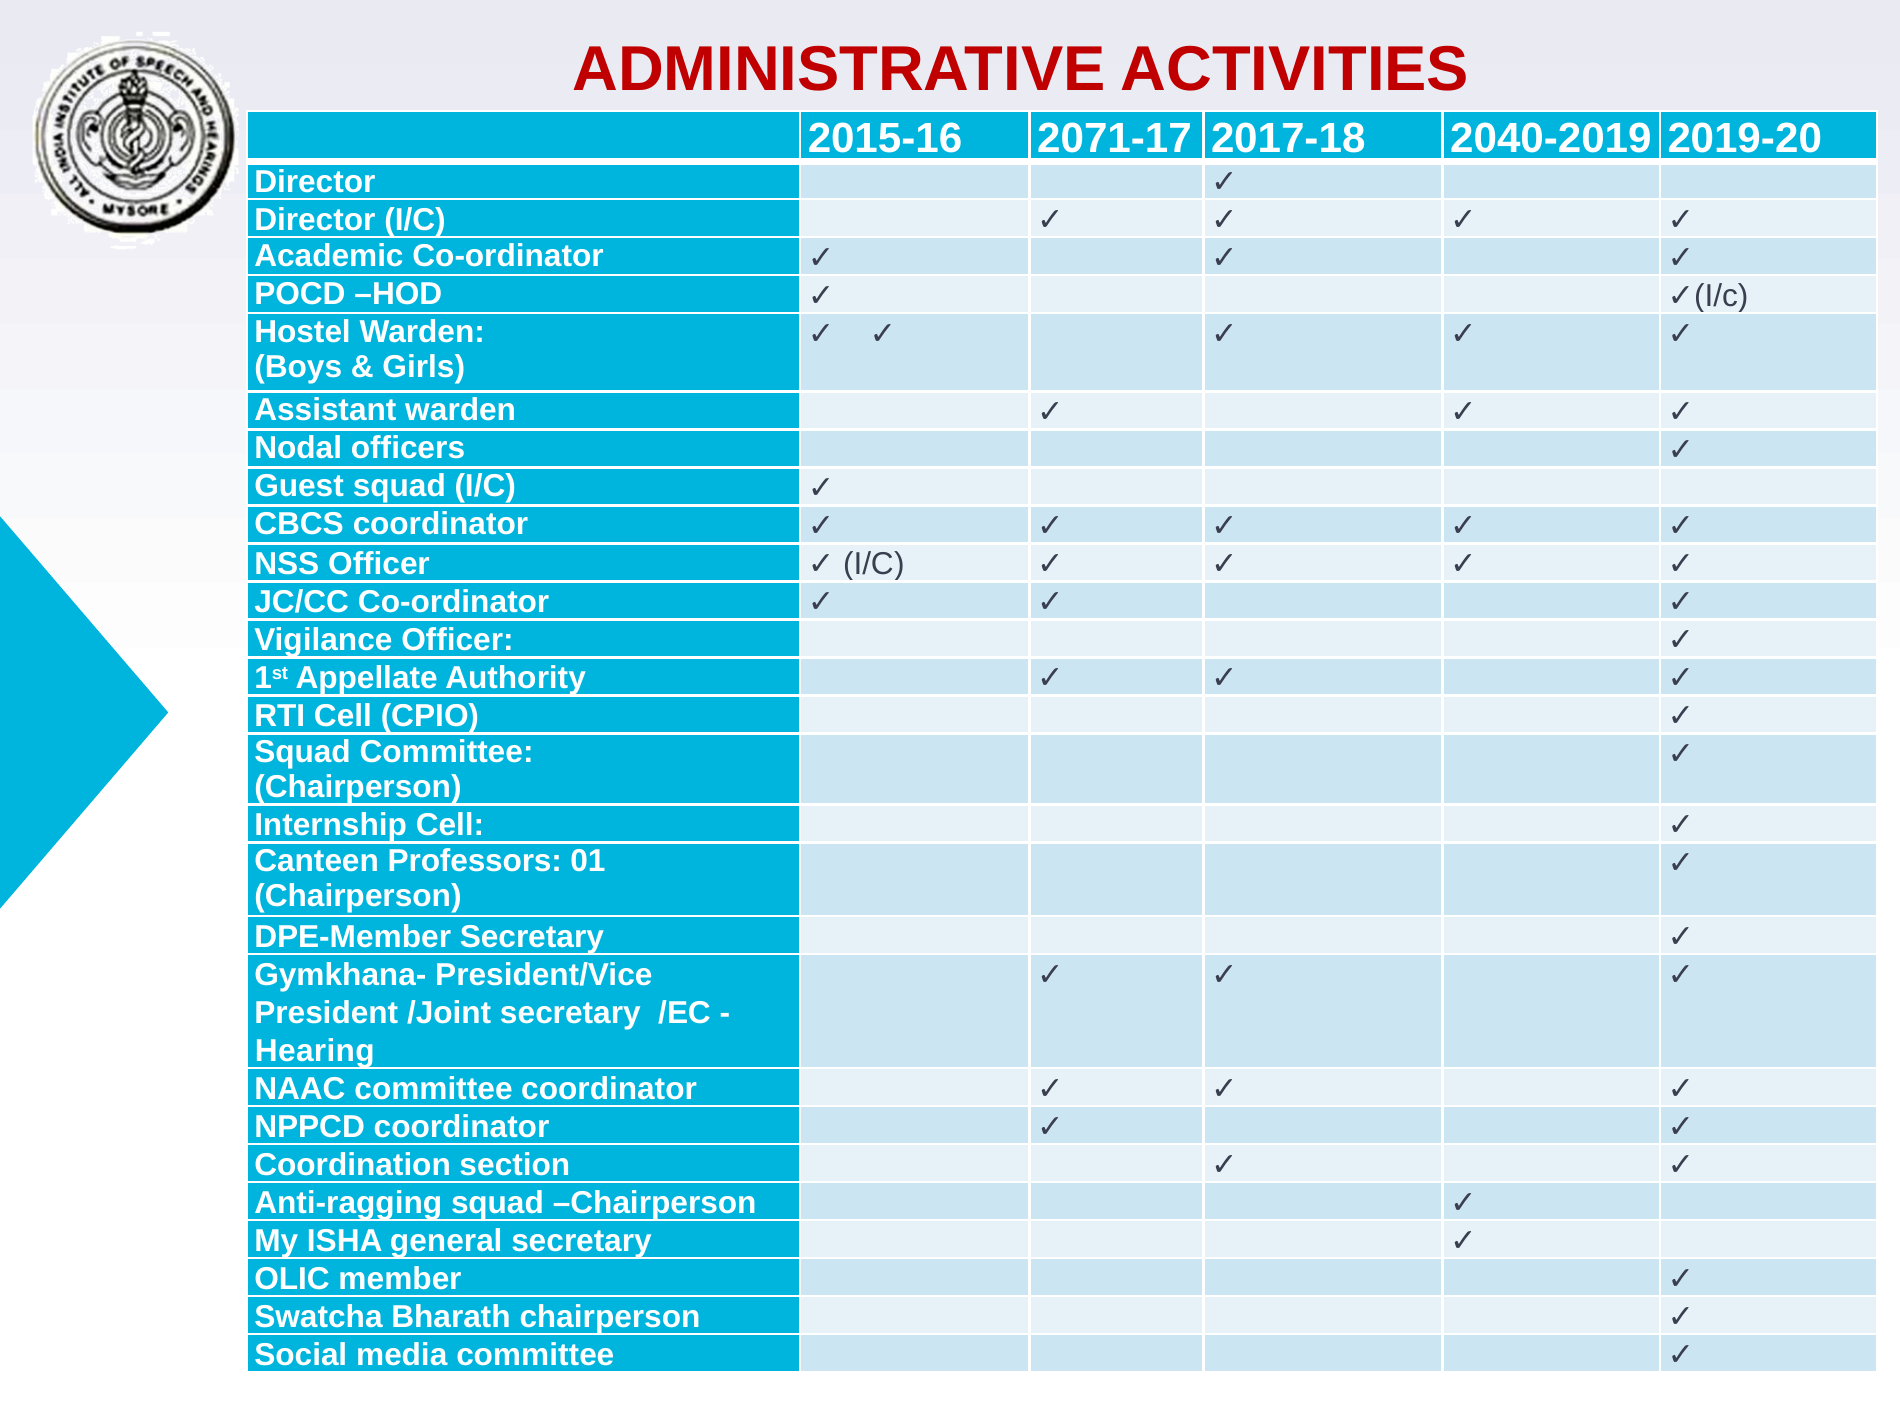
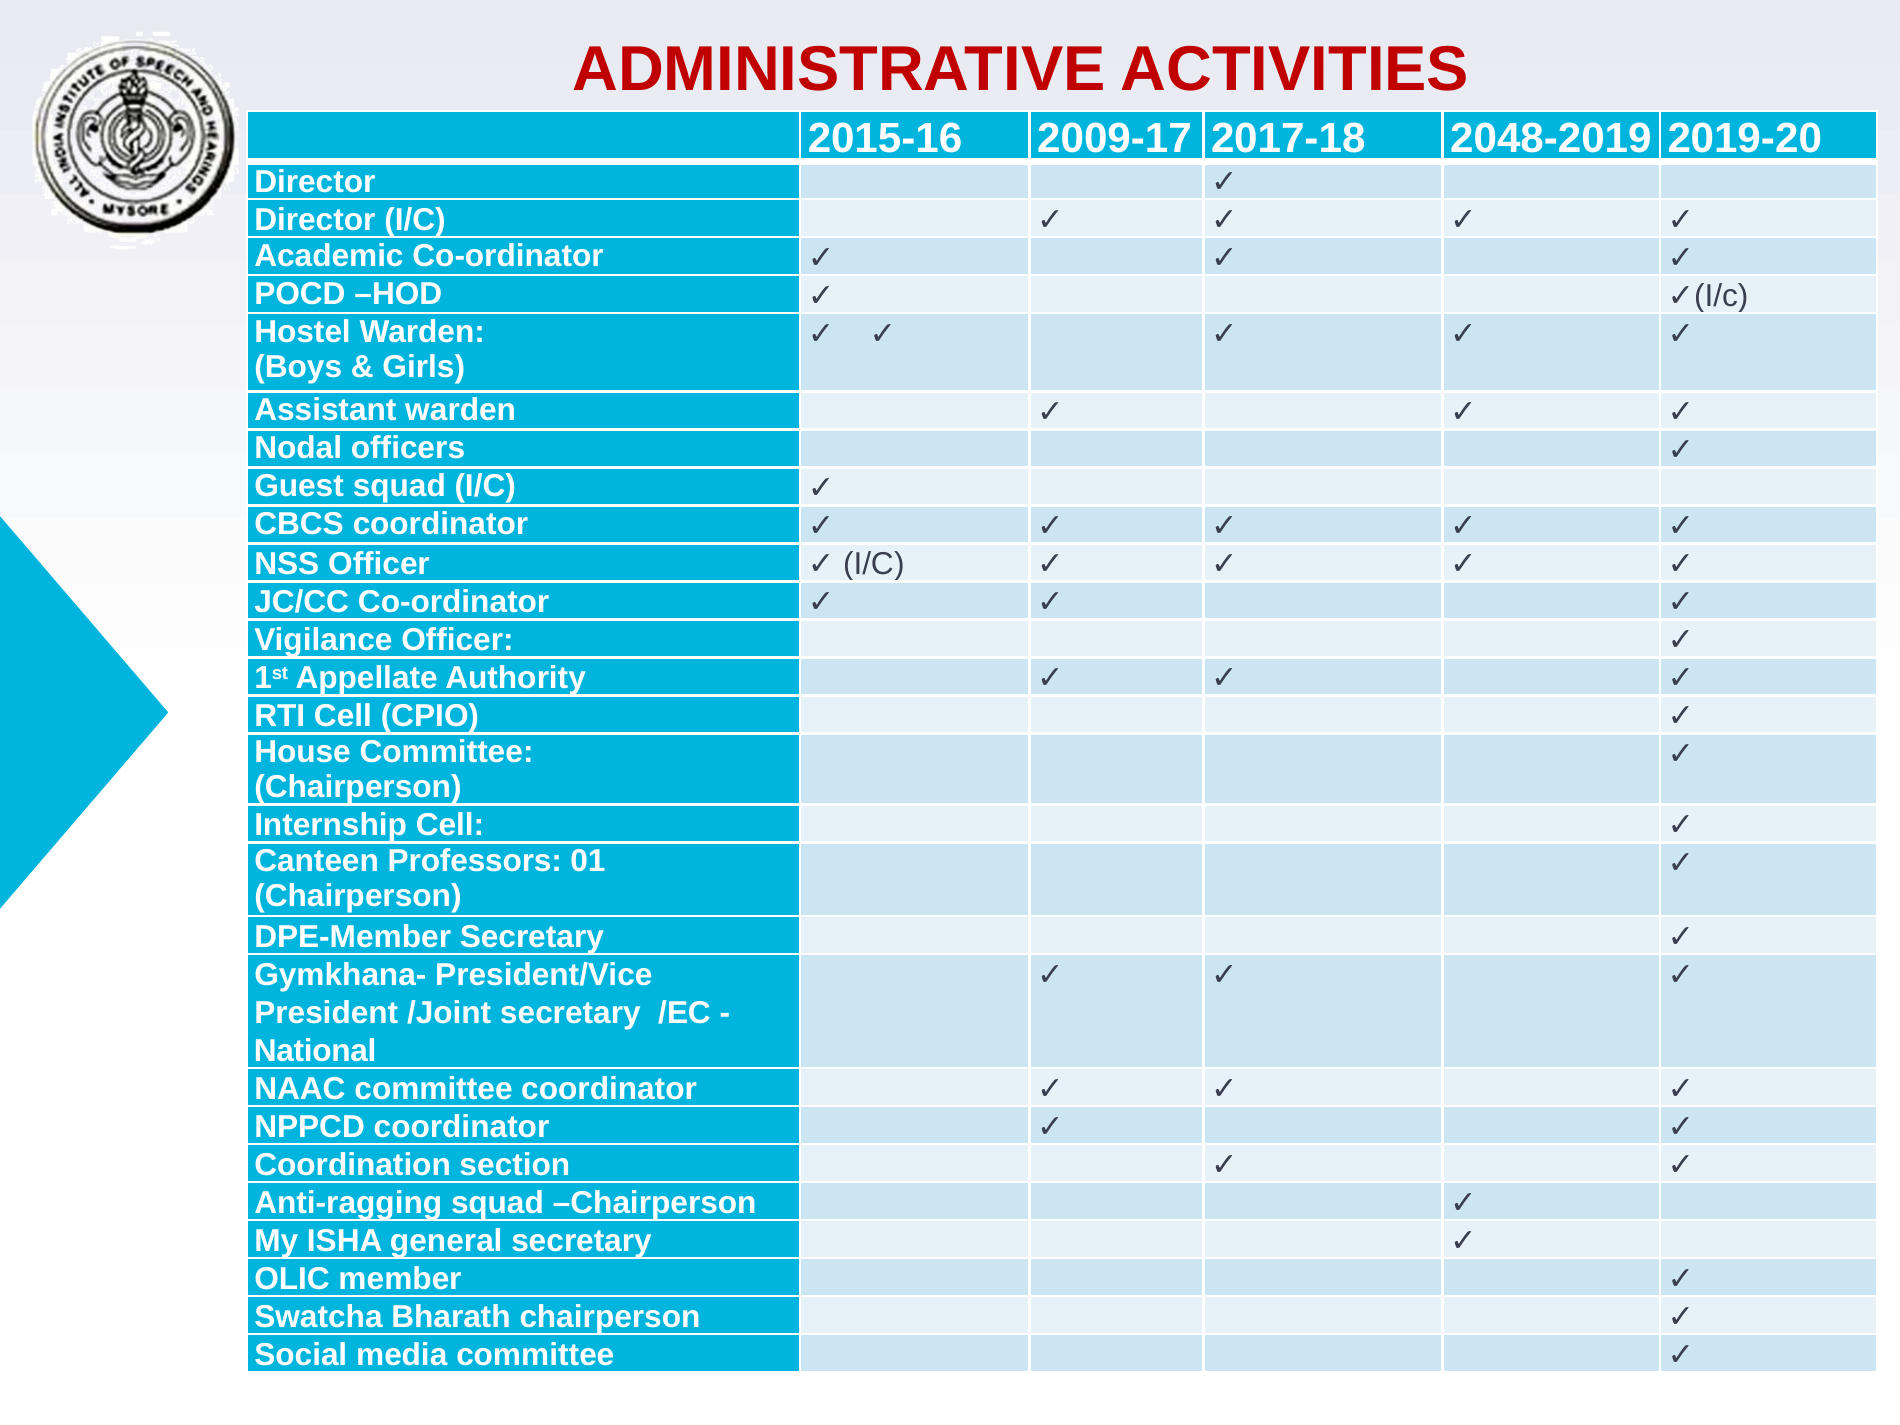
2071-17: 2071-17 -> 2009-17
2040-2019: 2040-2019 -> 2048-2019
Squad at (303, 752): Squad -> House
Hearing: Hearing -> National
